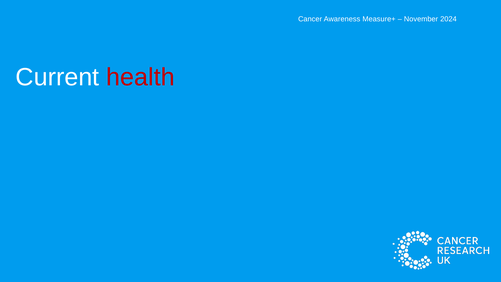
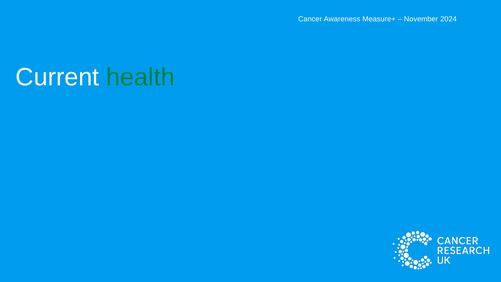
health colour: red -> green
